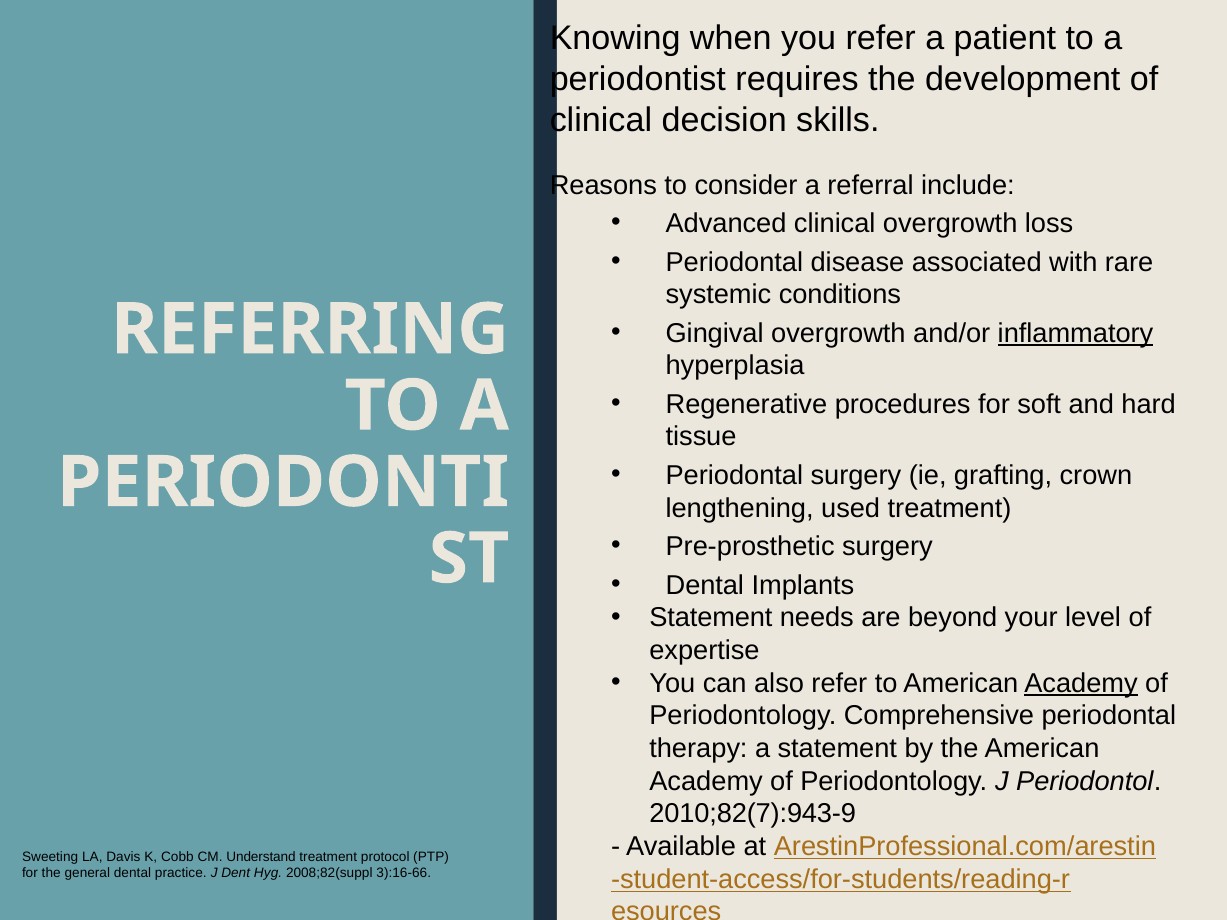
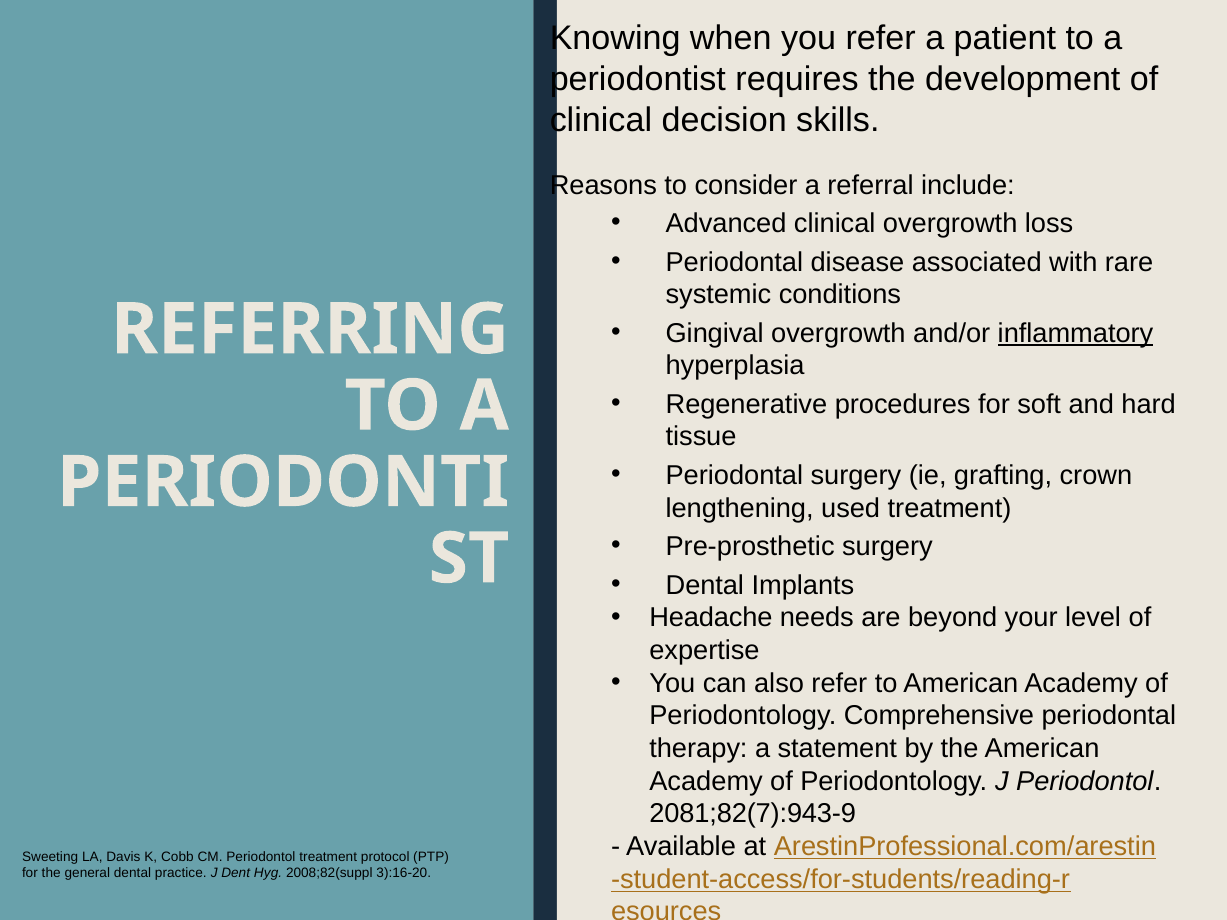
Statement at (711, 618): Statement -> Headache
Academy at (1081, 683) underline: present -> none
2010;82(7):943-9: 2010;82(7):943-9 -> 2081;82(7):943-9
CM Understand: Understand -> Periodontol
3):16-66: 3):16-66 -> 3):16-20
